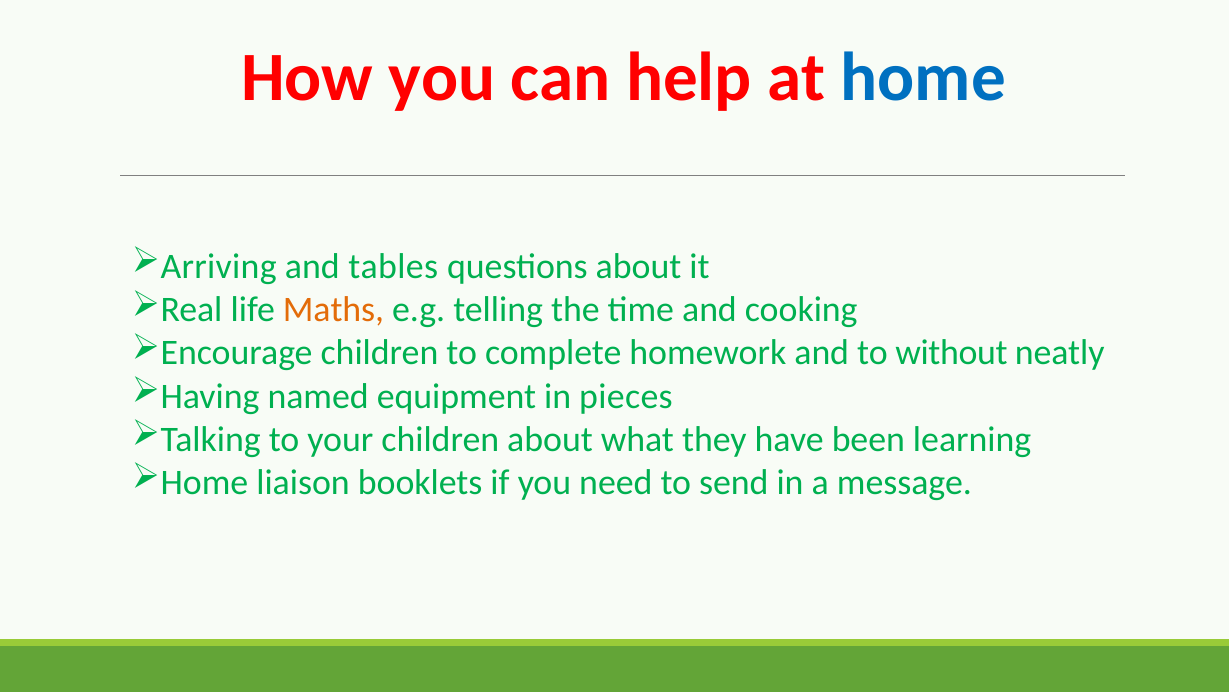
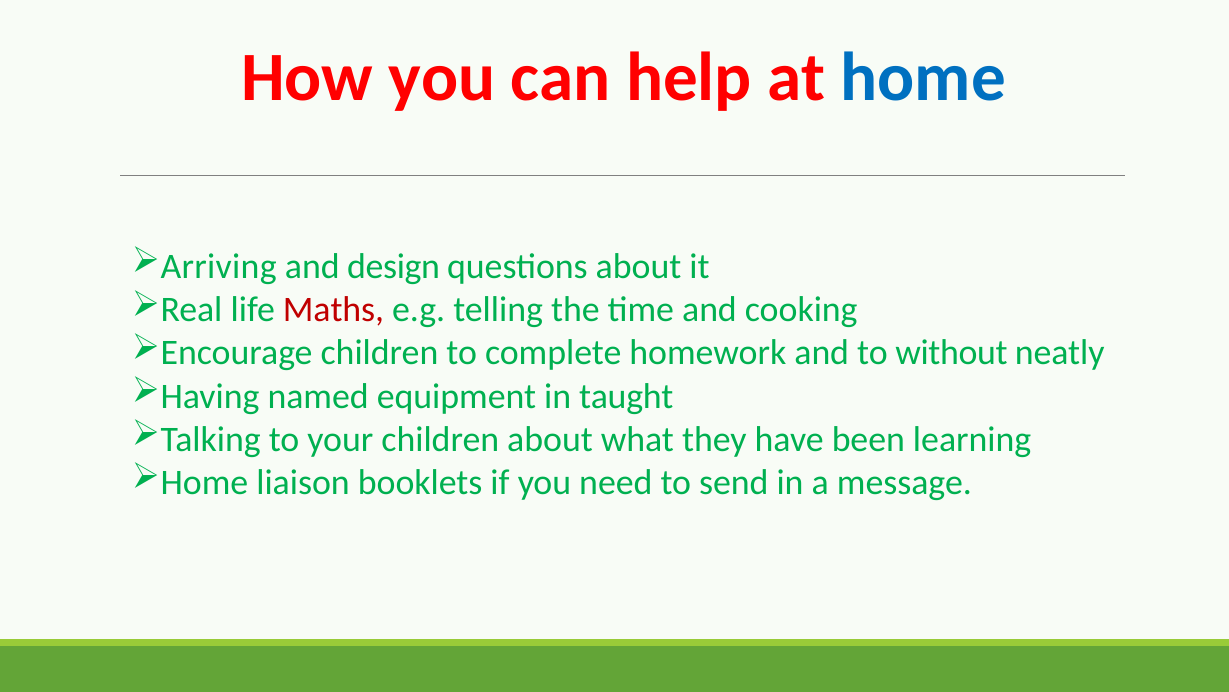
tables: tables -> design
Maths colour: orange -> red
pieces: pieces -> taught
